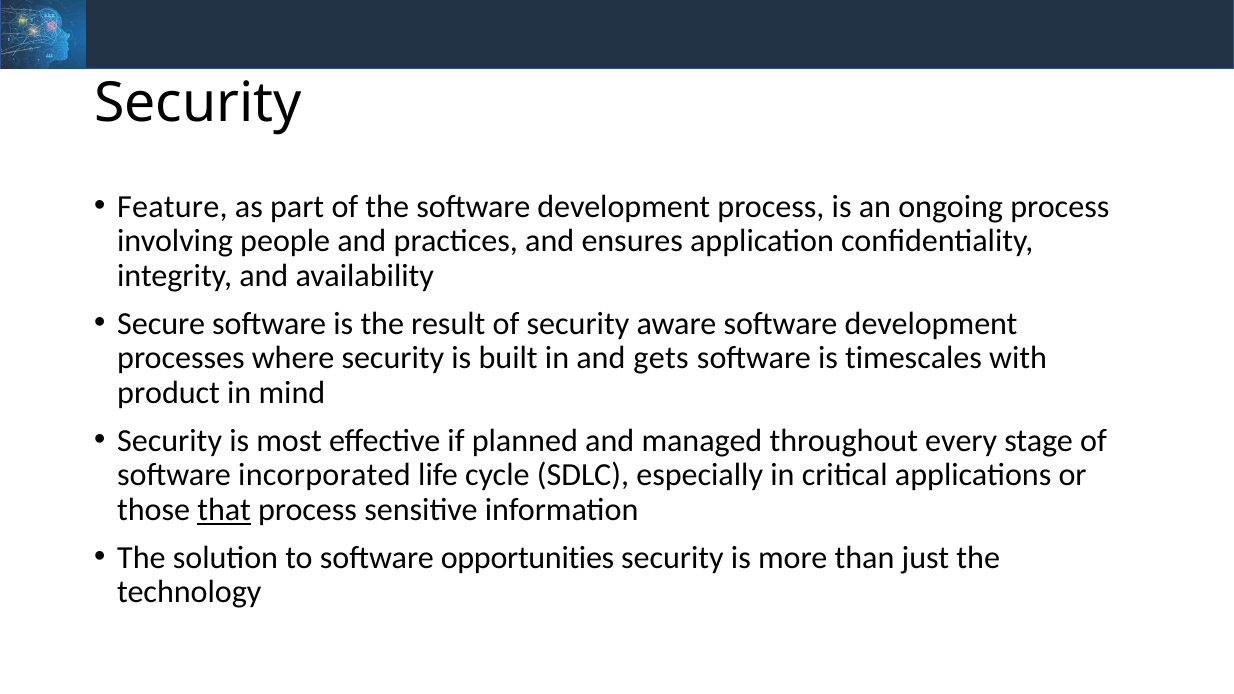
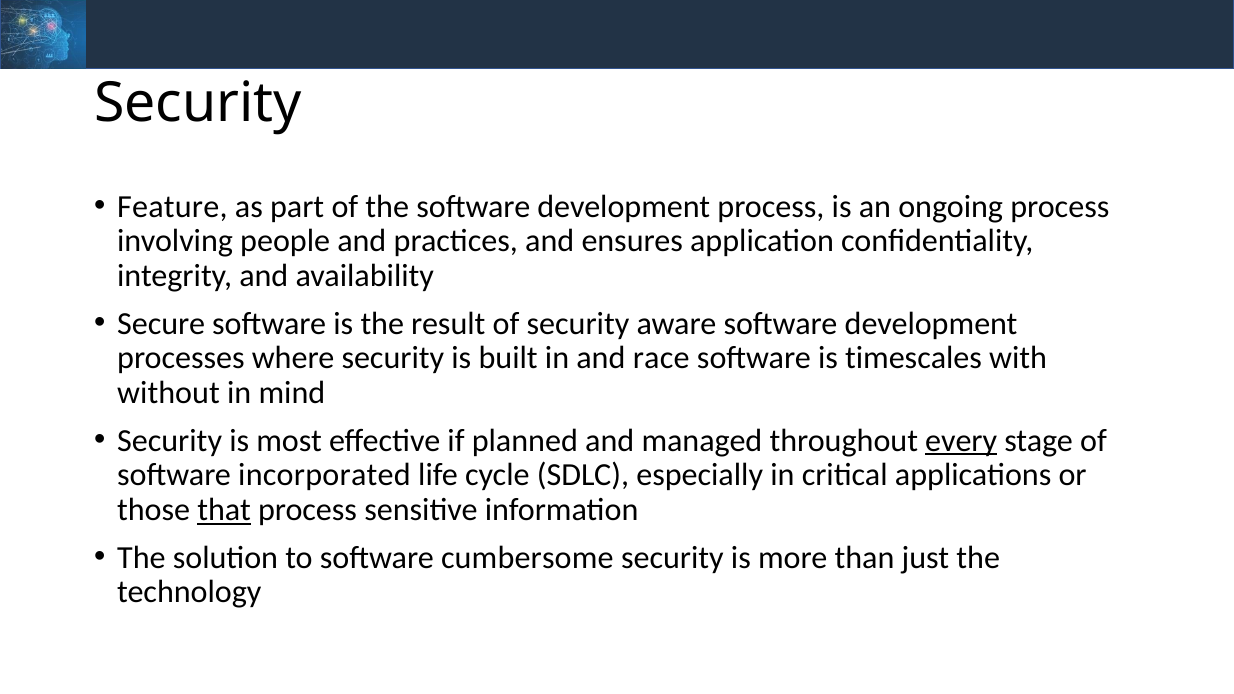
gets: gets -> race
product: product -> without
every underline: none -> present
opportunities: opportunities -> cumbersome
